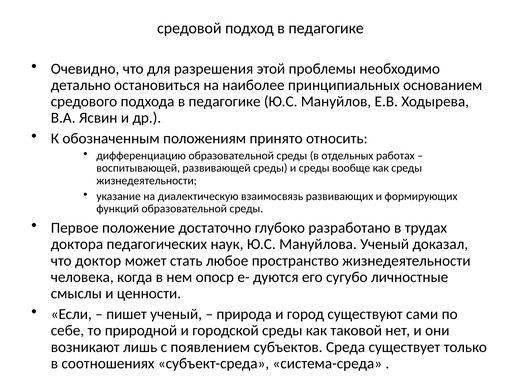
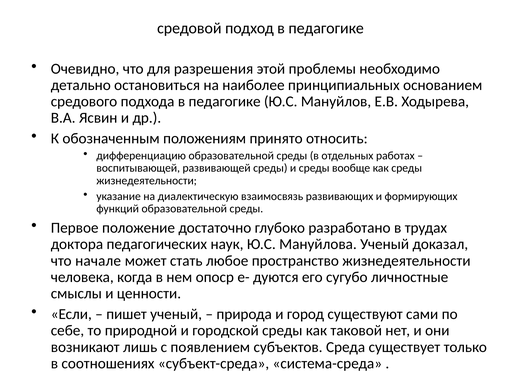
доктор: доктор -> начале
